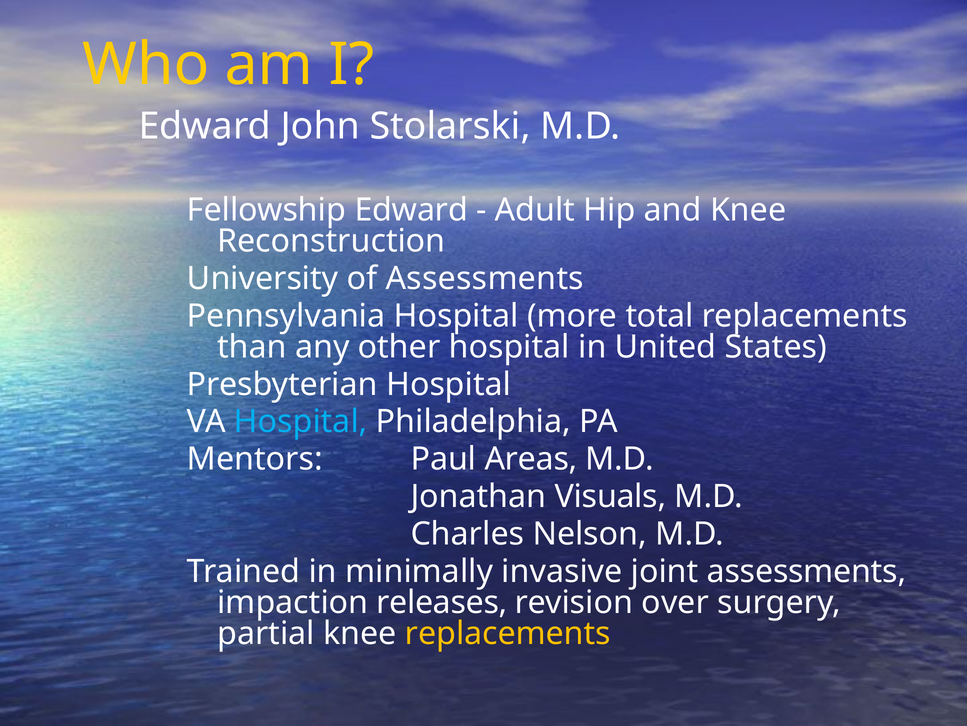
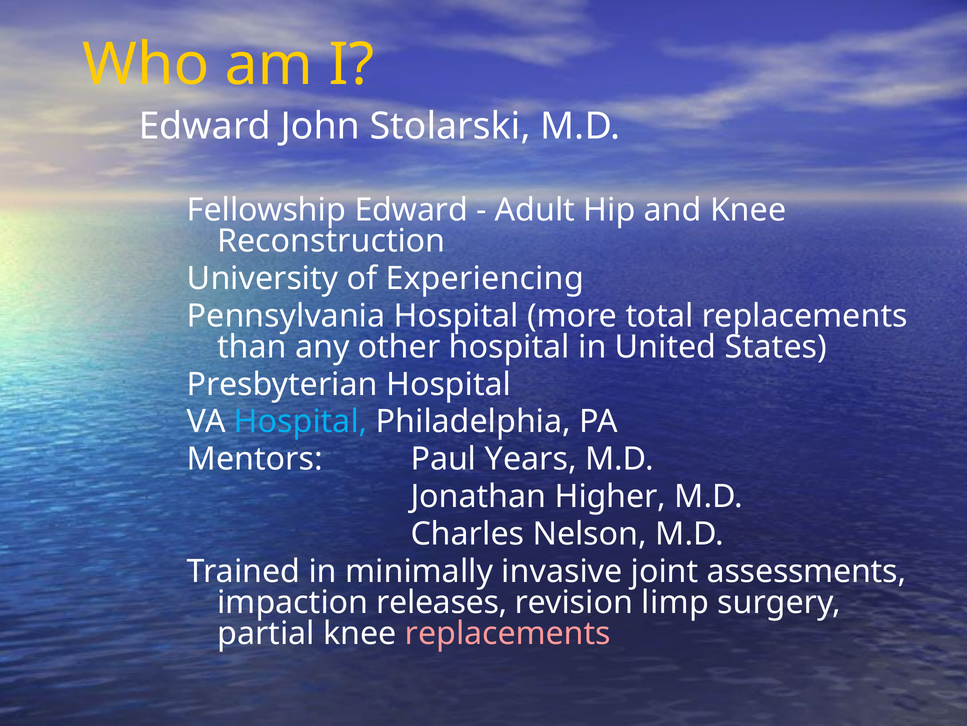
of Assessments: Assessments -> Experiencing
Areas: Areas -> Years
Visuals: Visuals -> Higher
over: over -> limp
replacements at (508, 633) colour: yellow -> pink
